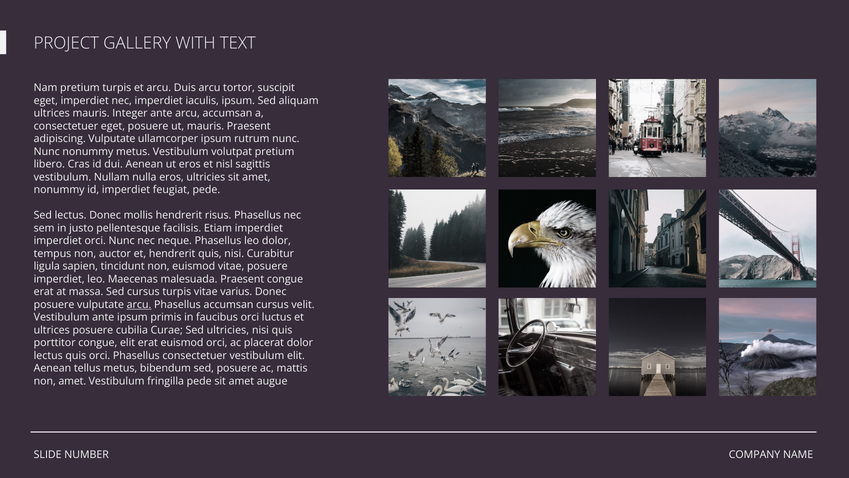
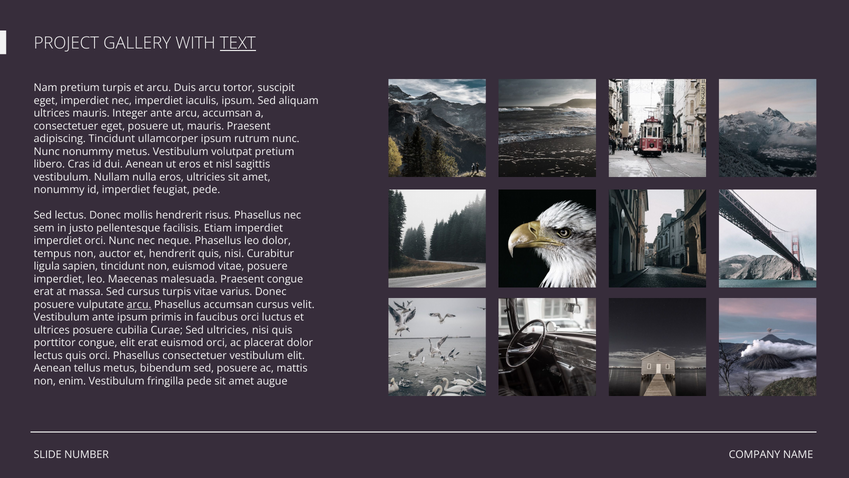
TEXT underline: none -> present
adipiscing Vulputate: Vulputate -> Tincidunt
non amet: amet -> enim
